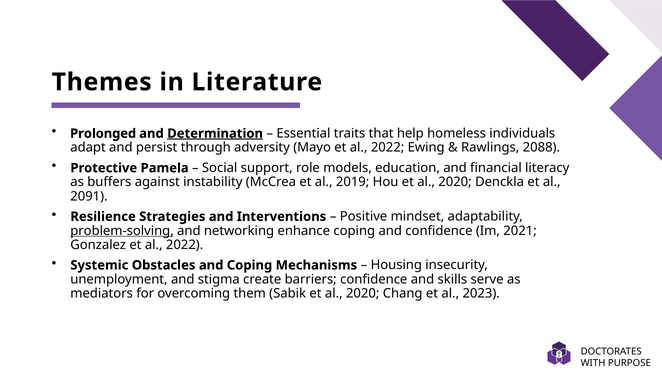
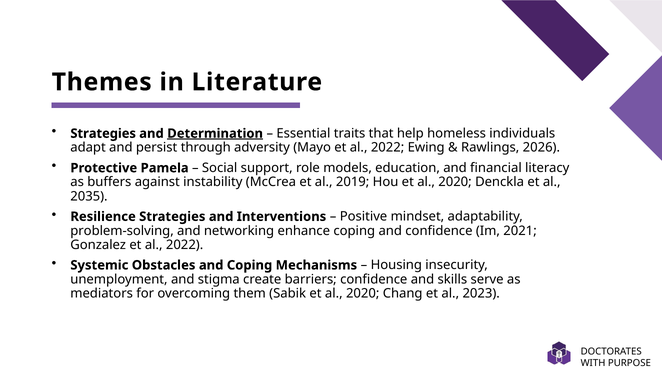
Prolonged at (103, 134): Prolonged -> Strategies
2088: 2088 -> 2026
2091: 2091 -> 2035
problem-solving underline: present -> none
